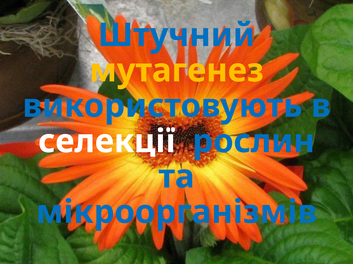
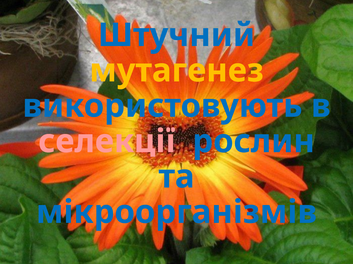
селекції colour: white -> pink
